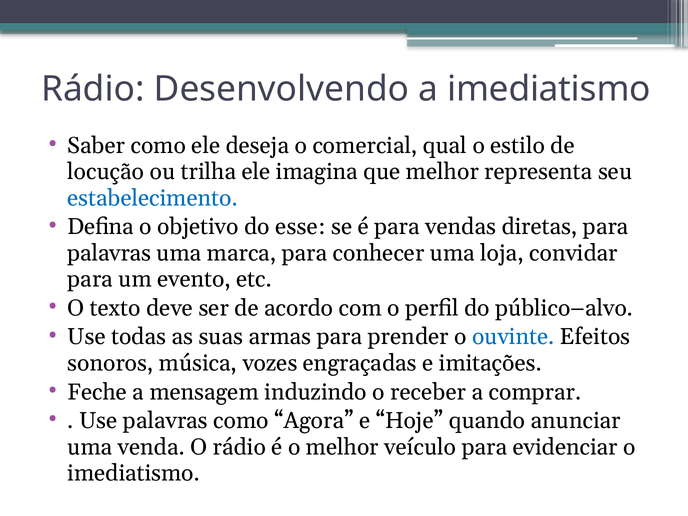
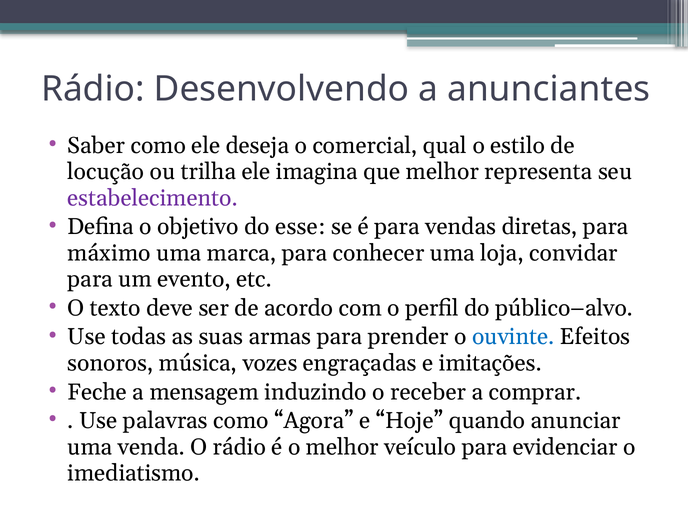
a imediatismo: imediatismo -> anunciantes
estabelecimento colour: blue -> purple
palavras at (109, 253): palavras -> máximo
